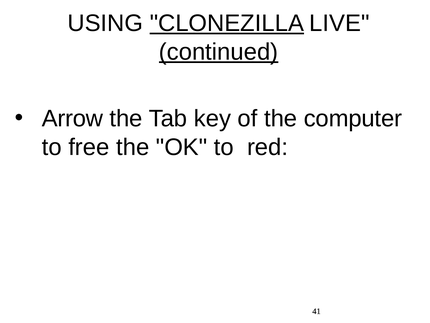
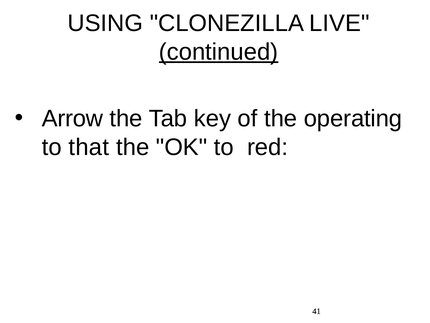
CLONEZILLA underline: present -> none
computer: computer -> operating
free: free -> that
